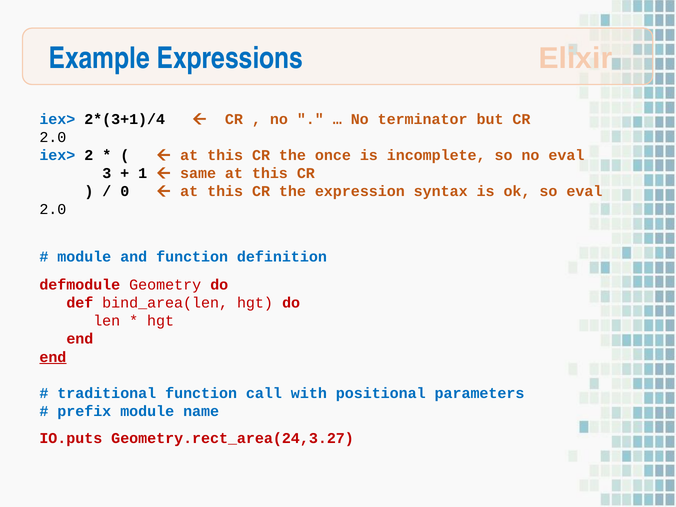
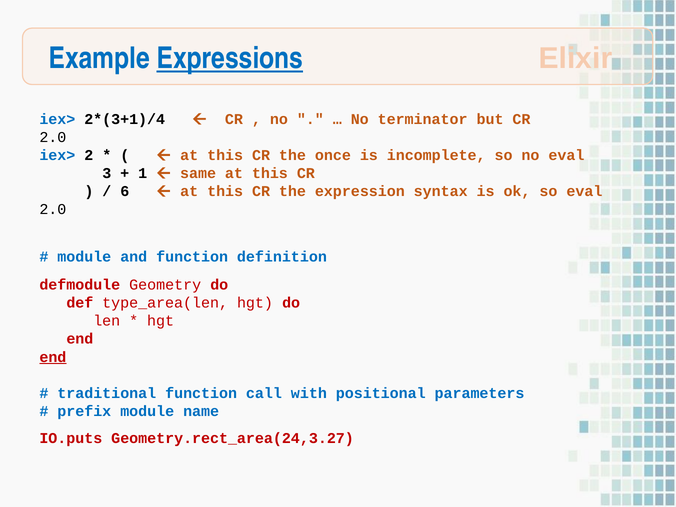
Expressions underline: none -> present
0: 0 -> 6
bind_area(len: bind_area(len -> type_area(len
